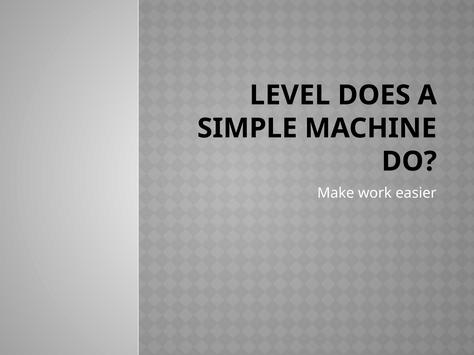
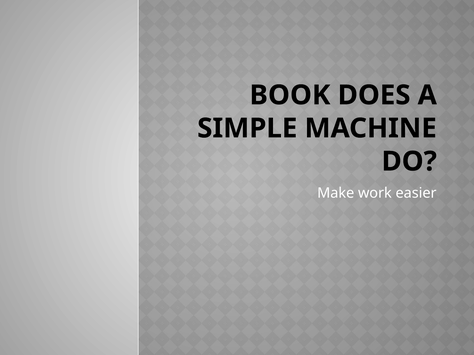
LEVEL: LEVEL -> BOOK
